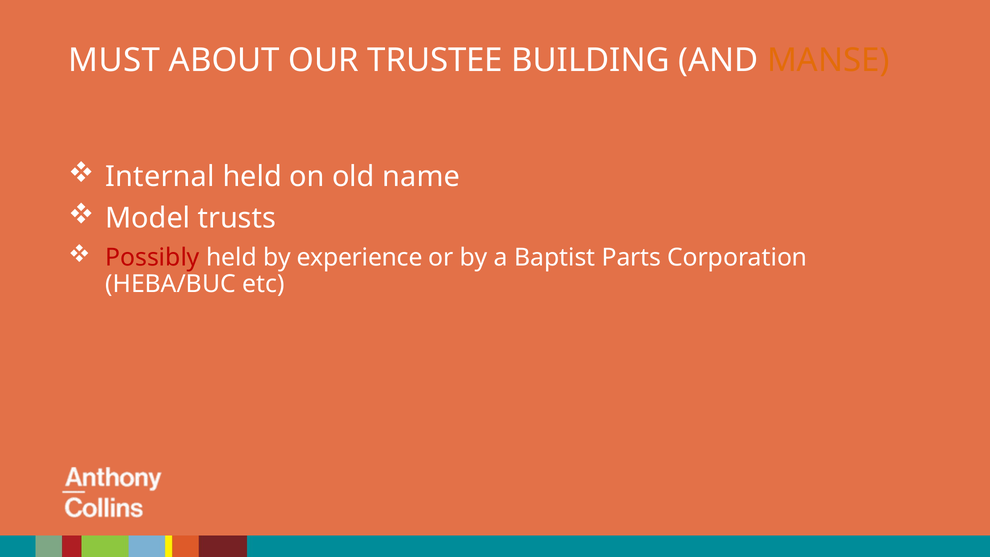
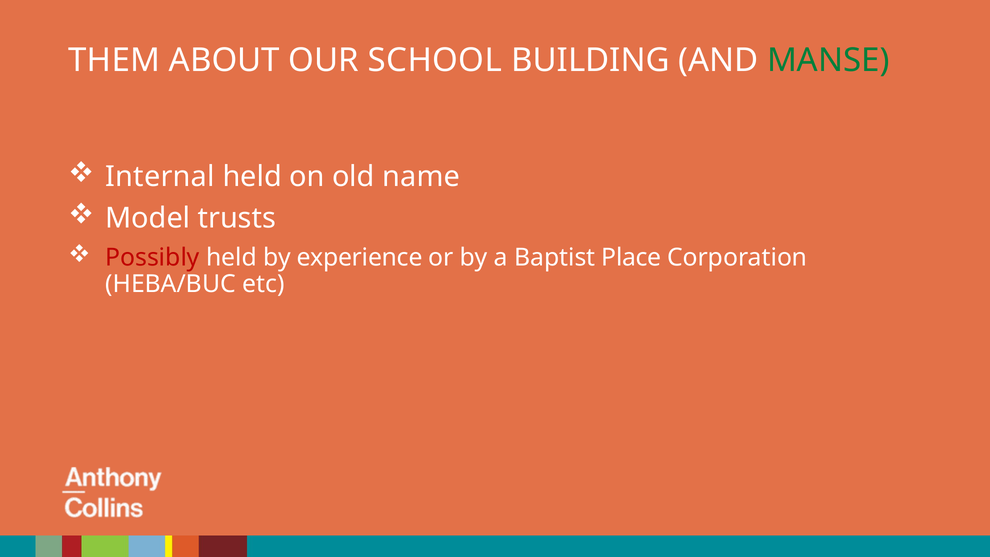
MUST: MUST -> THEM
TRUSTEE: TRUSTEE -> SCHOOL
MANSE colour: orange -> green
Parts: Parts -> Place
